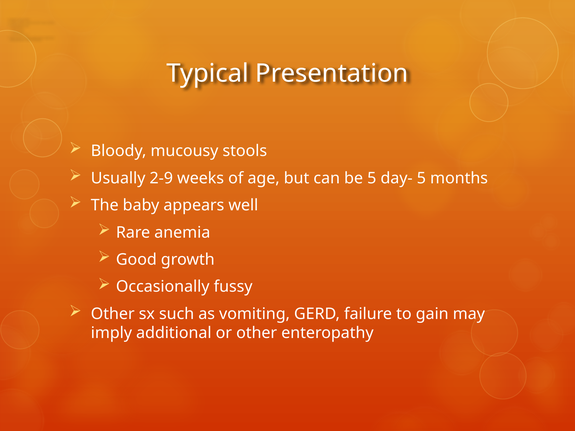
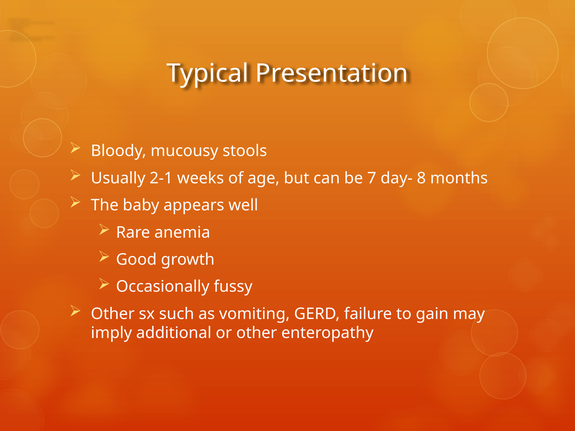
2-9: 2-9 -> 2-1
be 5: 5 -> 7
day- 5: 5 -> 8
